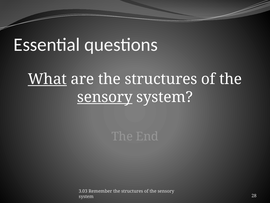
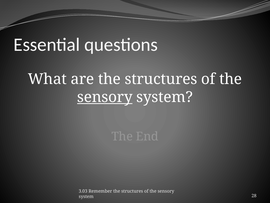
What underline: present -> none
